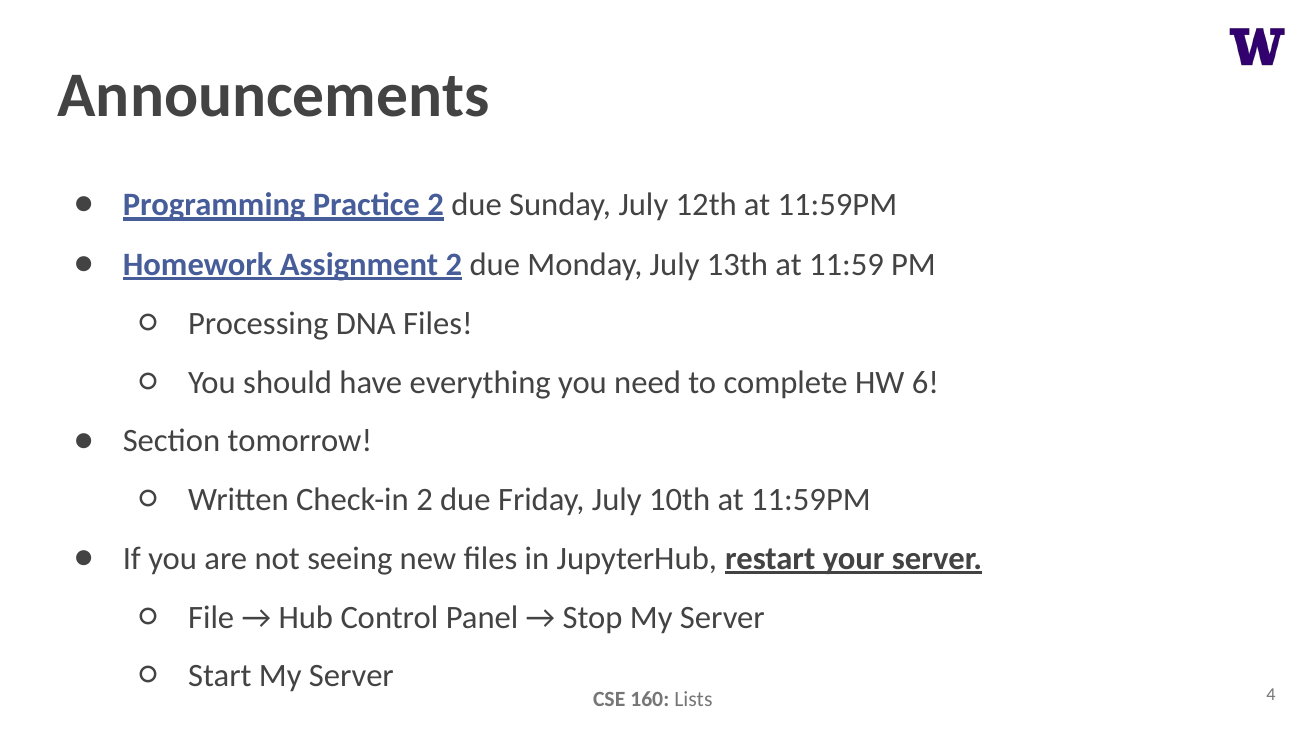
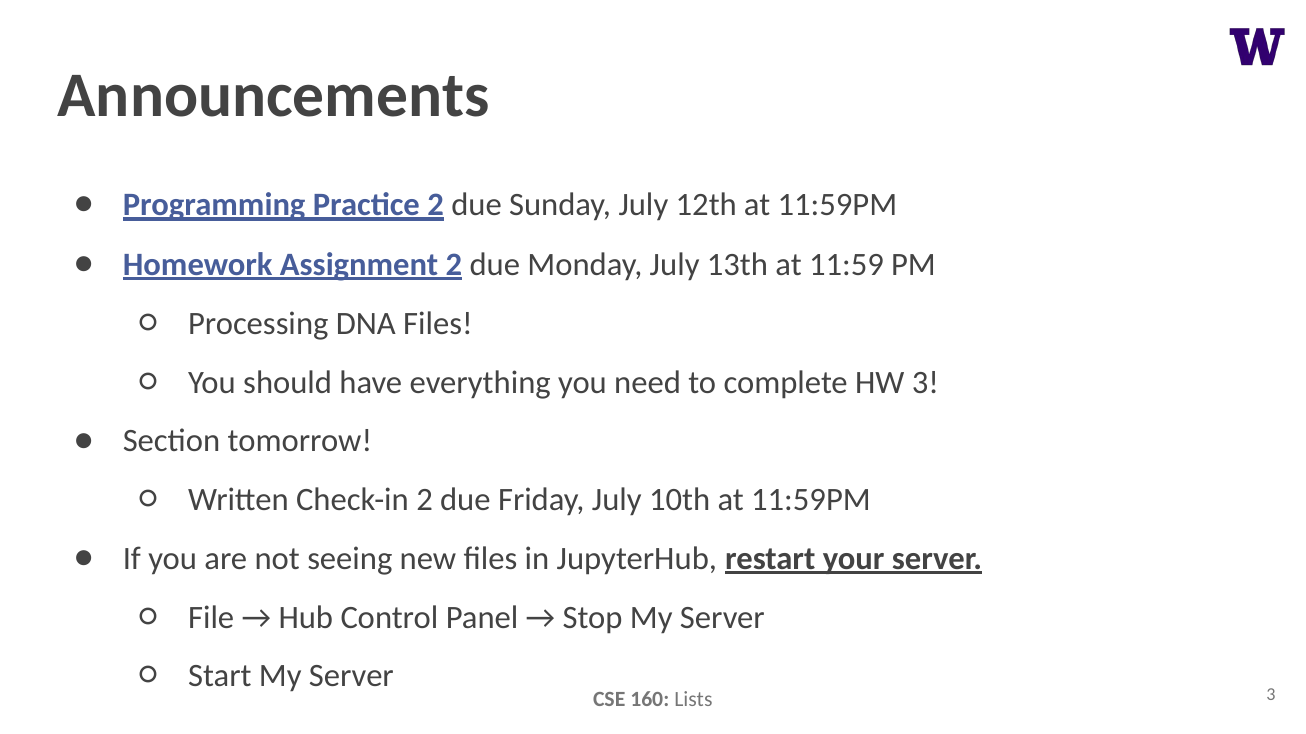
HW 6: 6 -> 3
4 at (1271, 695): 4 -> 3
